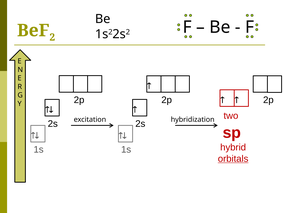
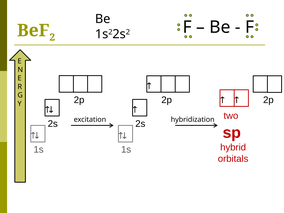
orbitals underline: present -> none
